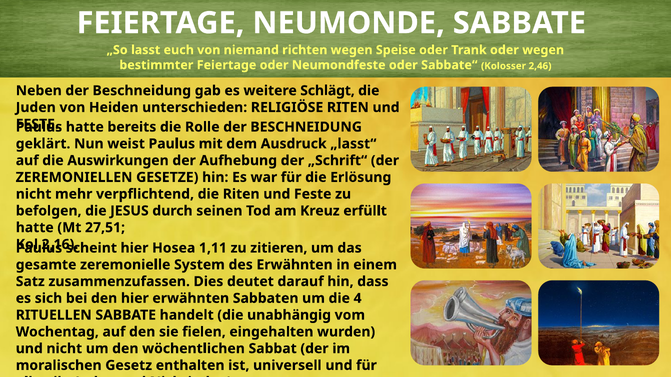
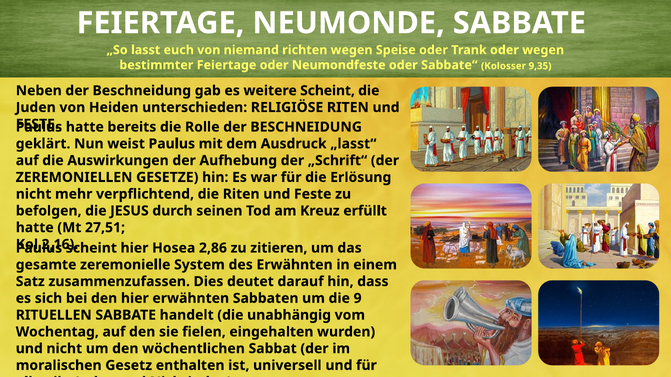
2,46: 2,46 -> 9,35
weitere Schlägt: Schlägt -> Scheint
1,11: 1,11 -> 2,86
4: 4 -> 9
